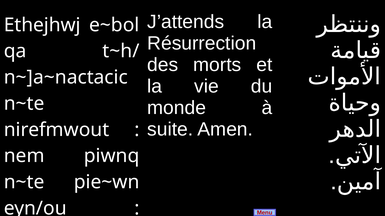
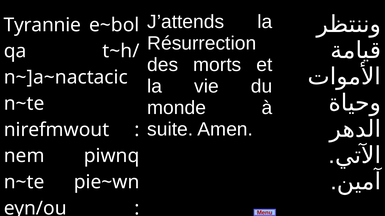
Ethejhwj: Ethejhwj -> Tyrannie
